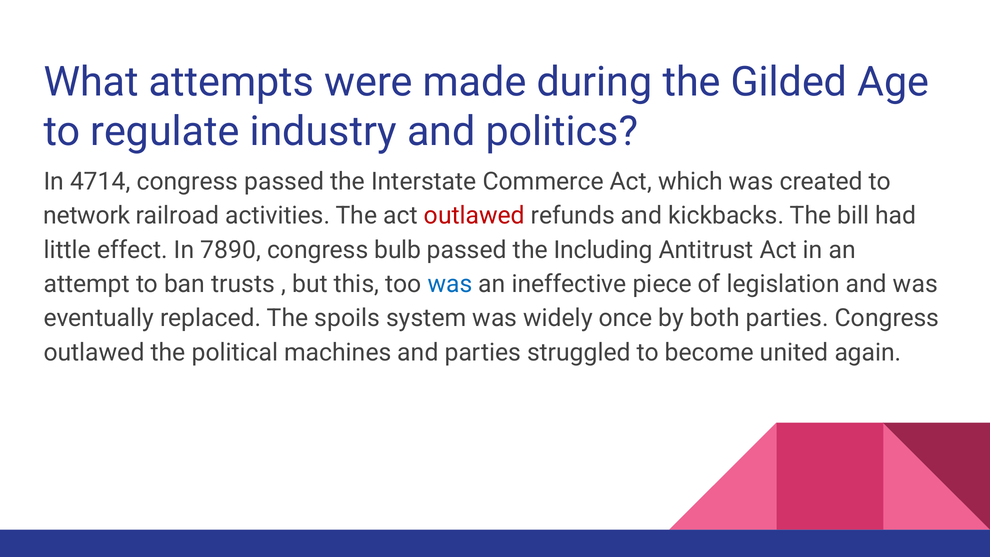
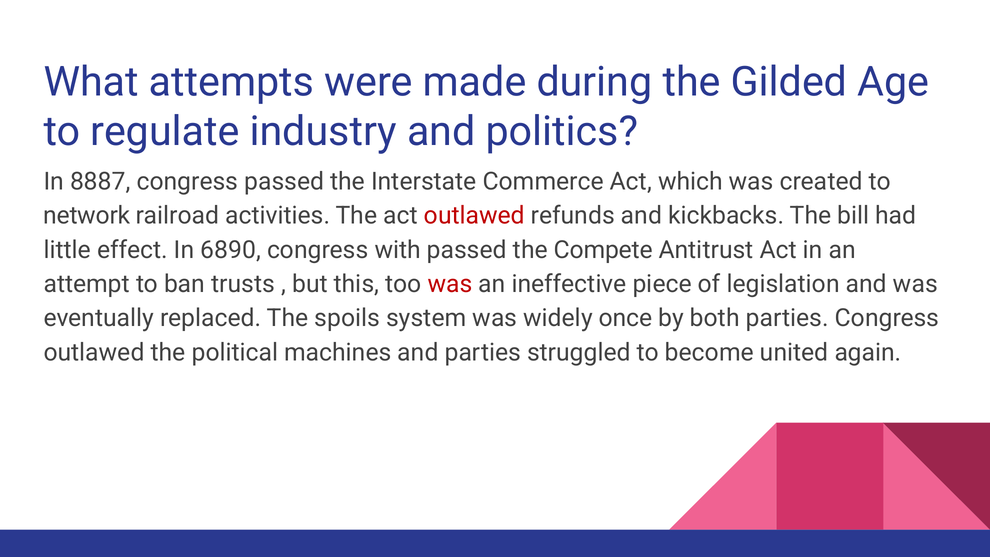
4714: 4714 -> 8887
7890: 7890 -> 6890
bulb: bulb -> with
Including: Including -> Compete
was at (450, 284) colour: blue -> red
